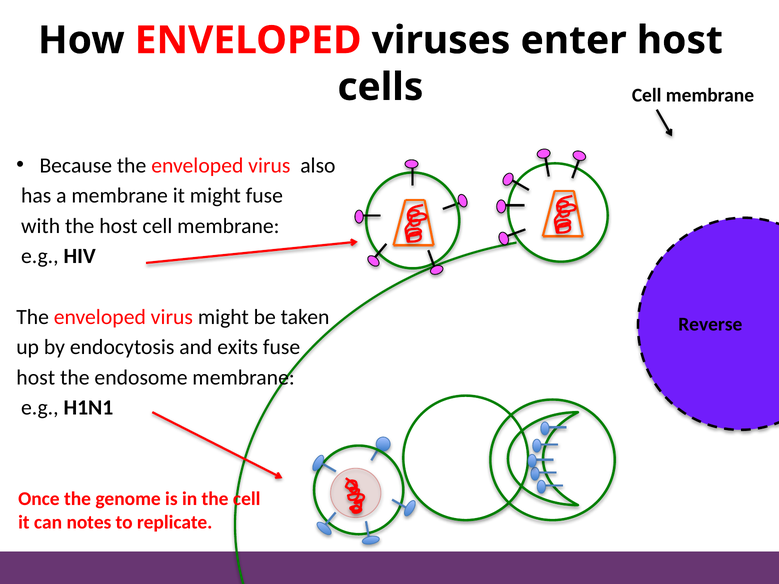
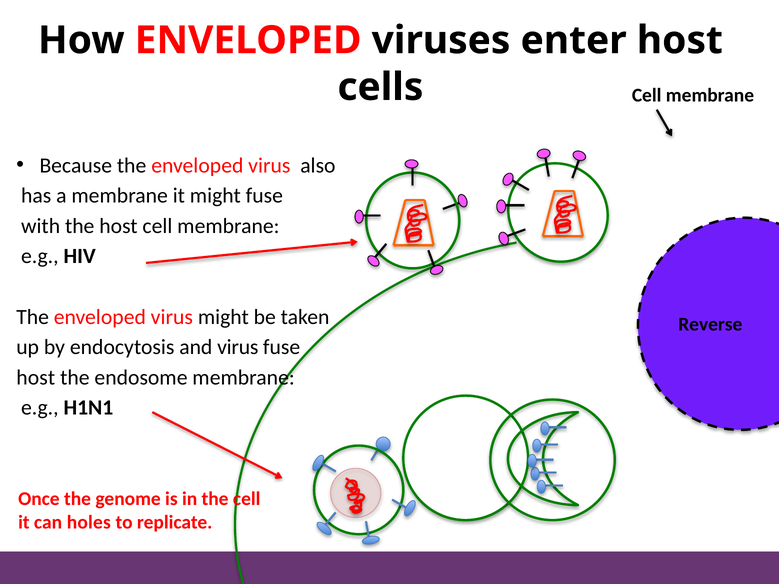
and exits: exits -> virus
notes: notes -> holes
